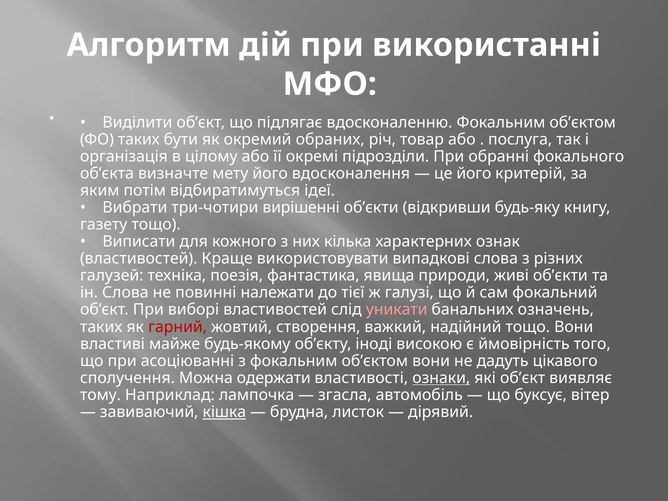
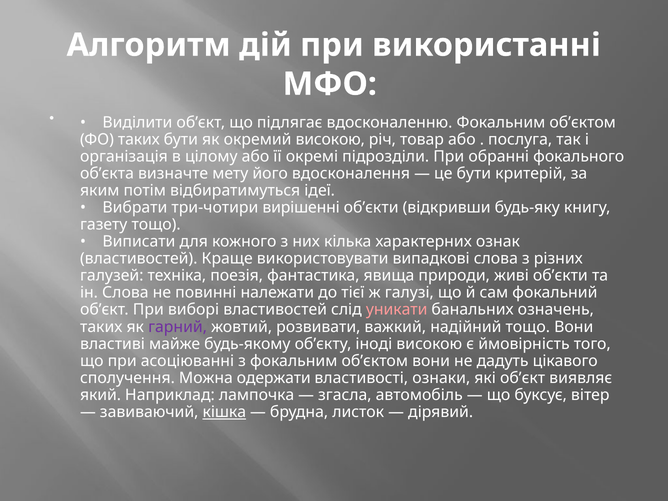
окремий обраних: обраних -> високою
це його: його -> бути
гарний colour: red -> purple
створення: створення -> розвивати
ознаки underline: present -> none
тому: тому -> який
